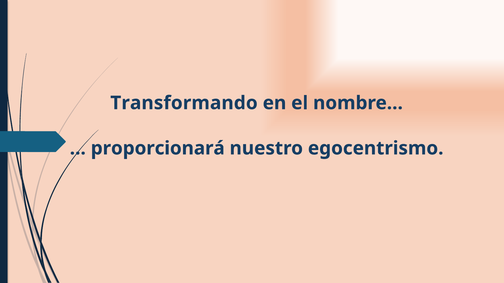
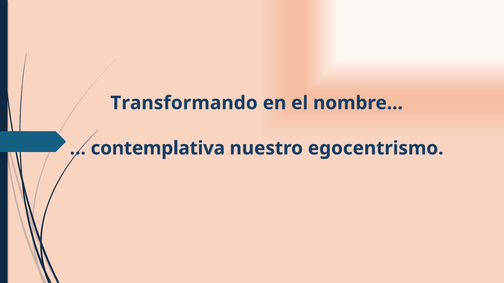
proporcionará: proporcionará -> contemplativa
